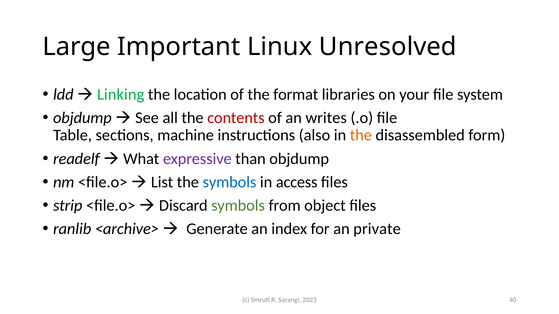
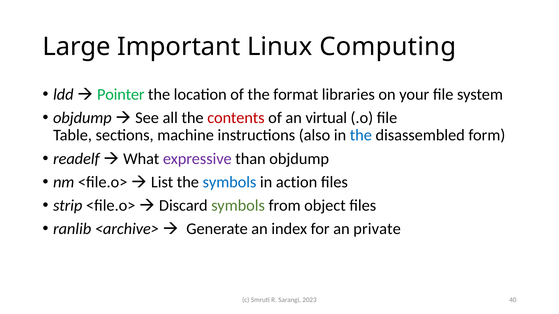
Unresolved: Unresolved -> Computing
Linking: Linking -> Pointer
writes: writes -> virtual
the at (361, 135) colour: orange -> blue
access: access -> action
